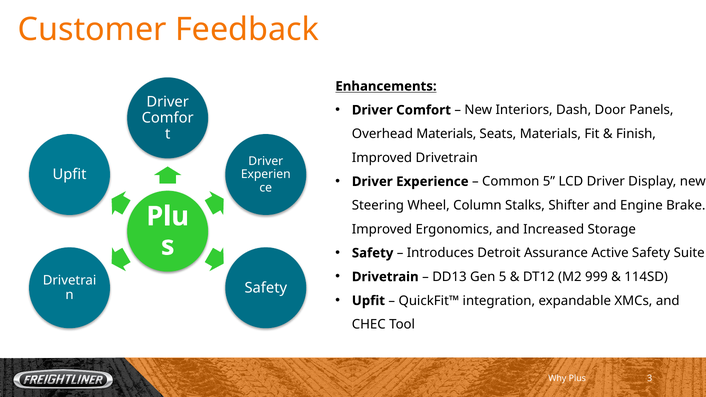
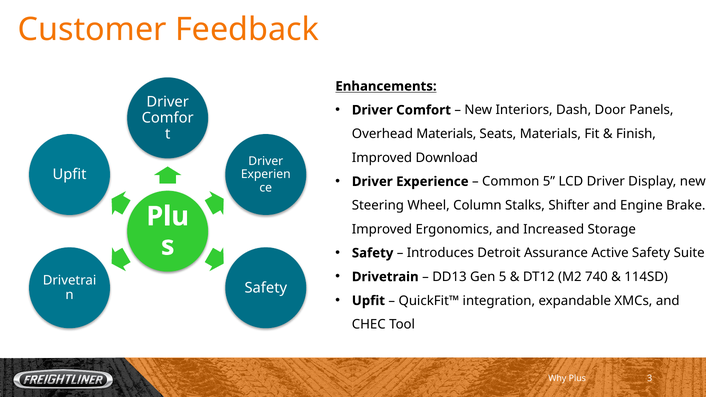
Improved Drivetrain: Drivetrain -> Download
999: 999 -> 740
